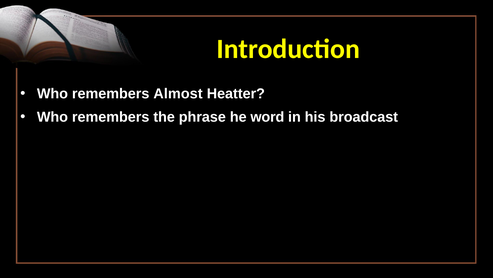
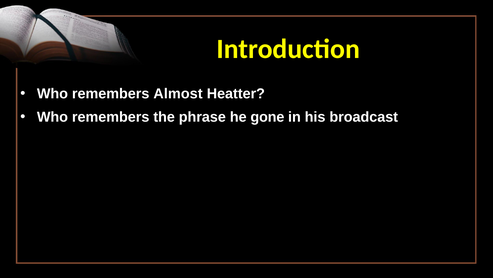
word: word -> gone
